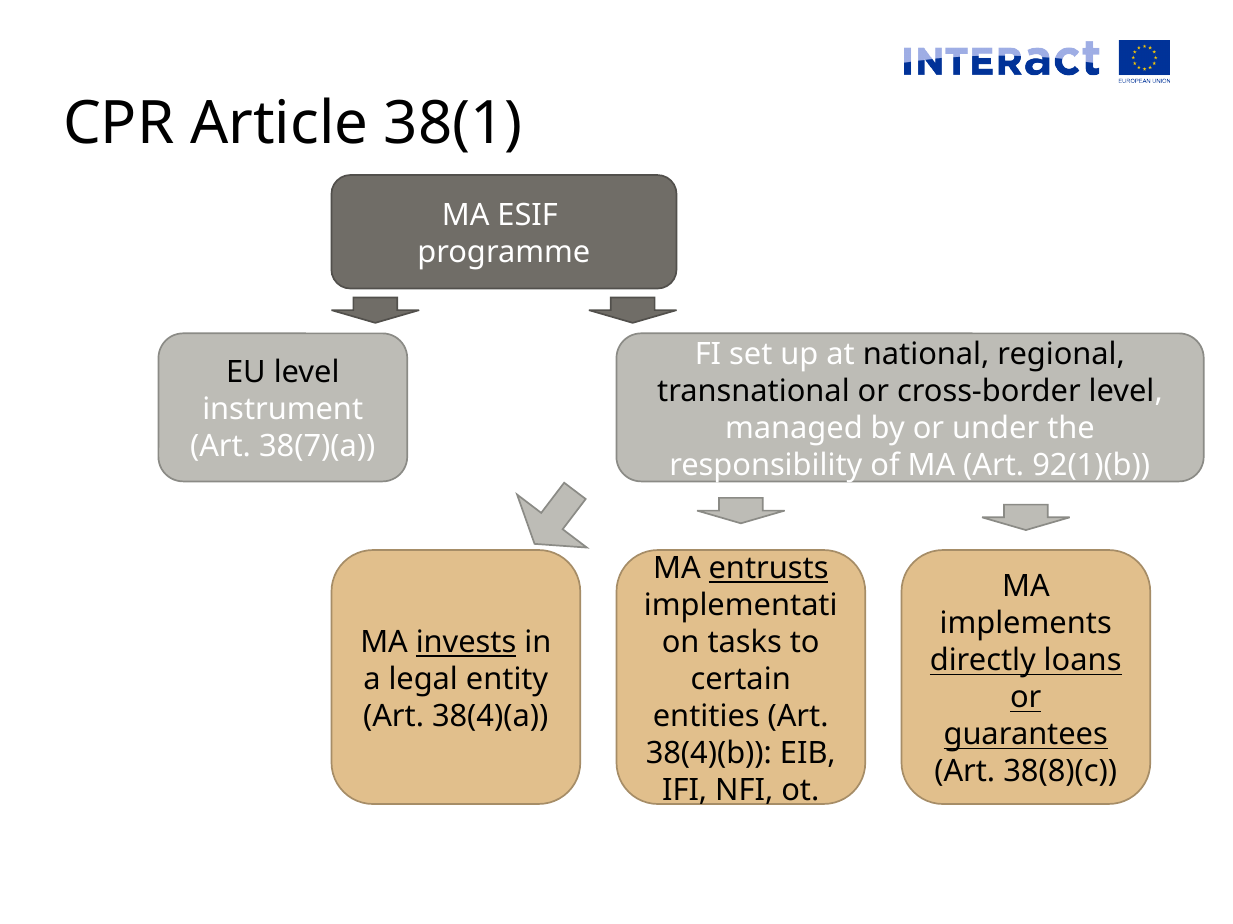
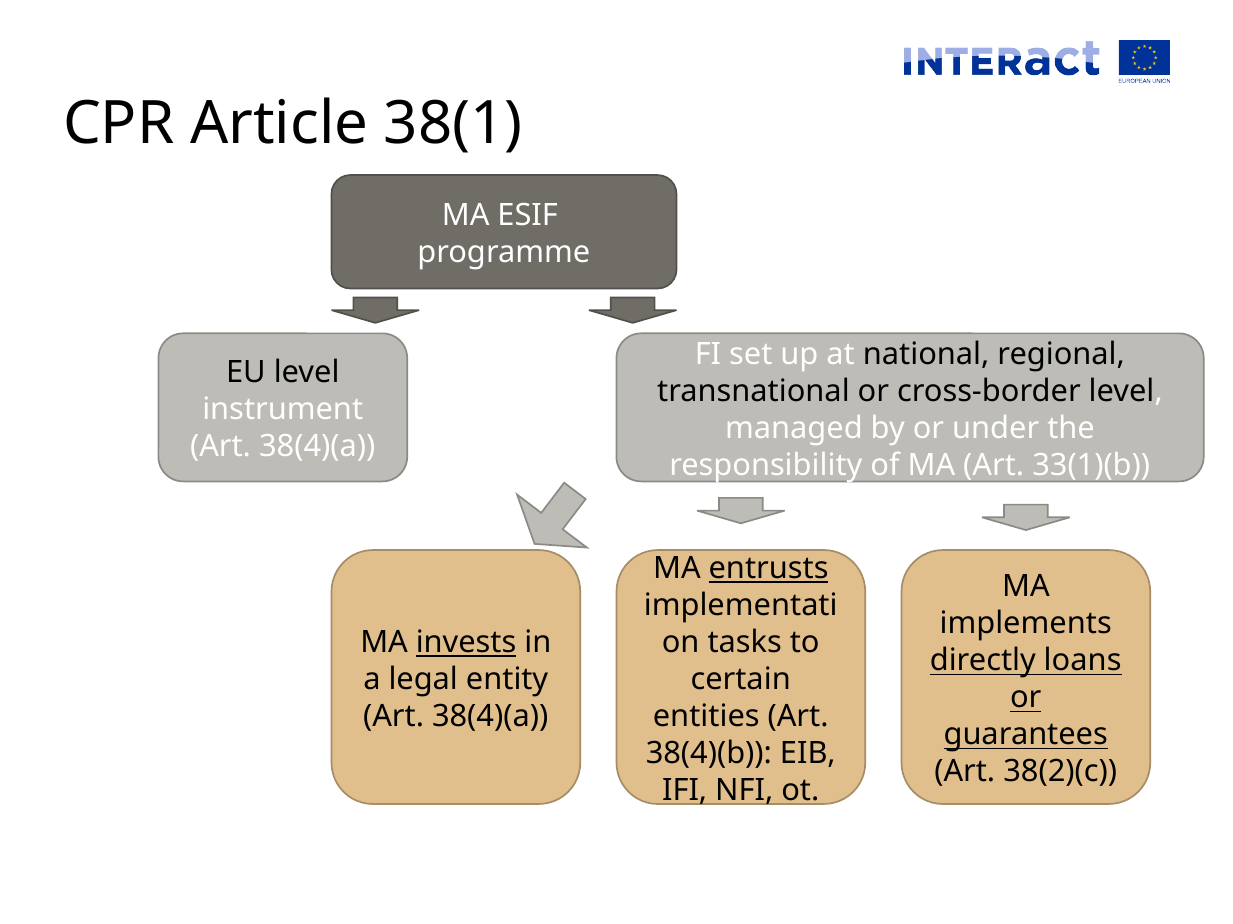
38(7)(a at (317, 447): 38(7)(a -> 38(4)(a
92(1)(b: 92(1)(b -> 33(1)(b
38(8)(c: 38(8)(c -> 38(2)(c
